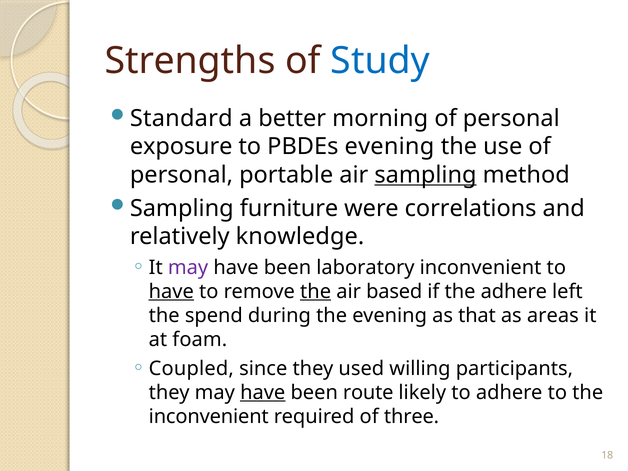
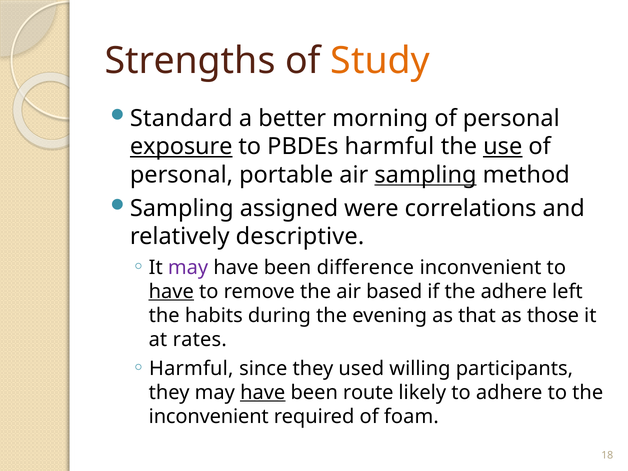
Study colour: blue -> orange
exposure underline: none -> present
PBDEs evening: evening -> harmful
use underline: none -> present
furniture: furniture -> assigned
knowledge: knowledge -> descriptive
laboratory: laboratory -> difference
the at (316, 291) underline: present -> none
spend: spend -> habits
areas: areas -> those
foam: foam -> rates
Coupled at (191, 368): Coupled -> Harmful
three: three -> foam
